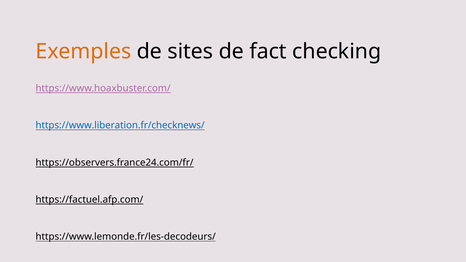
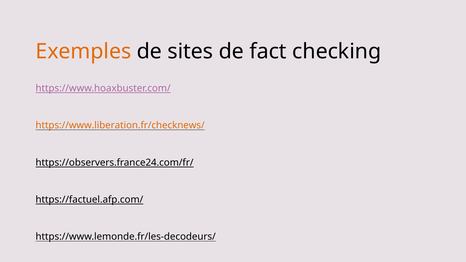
https://www.liberation.fr/checknews/ colour: blue -> orange
